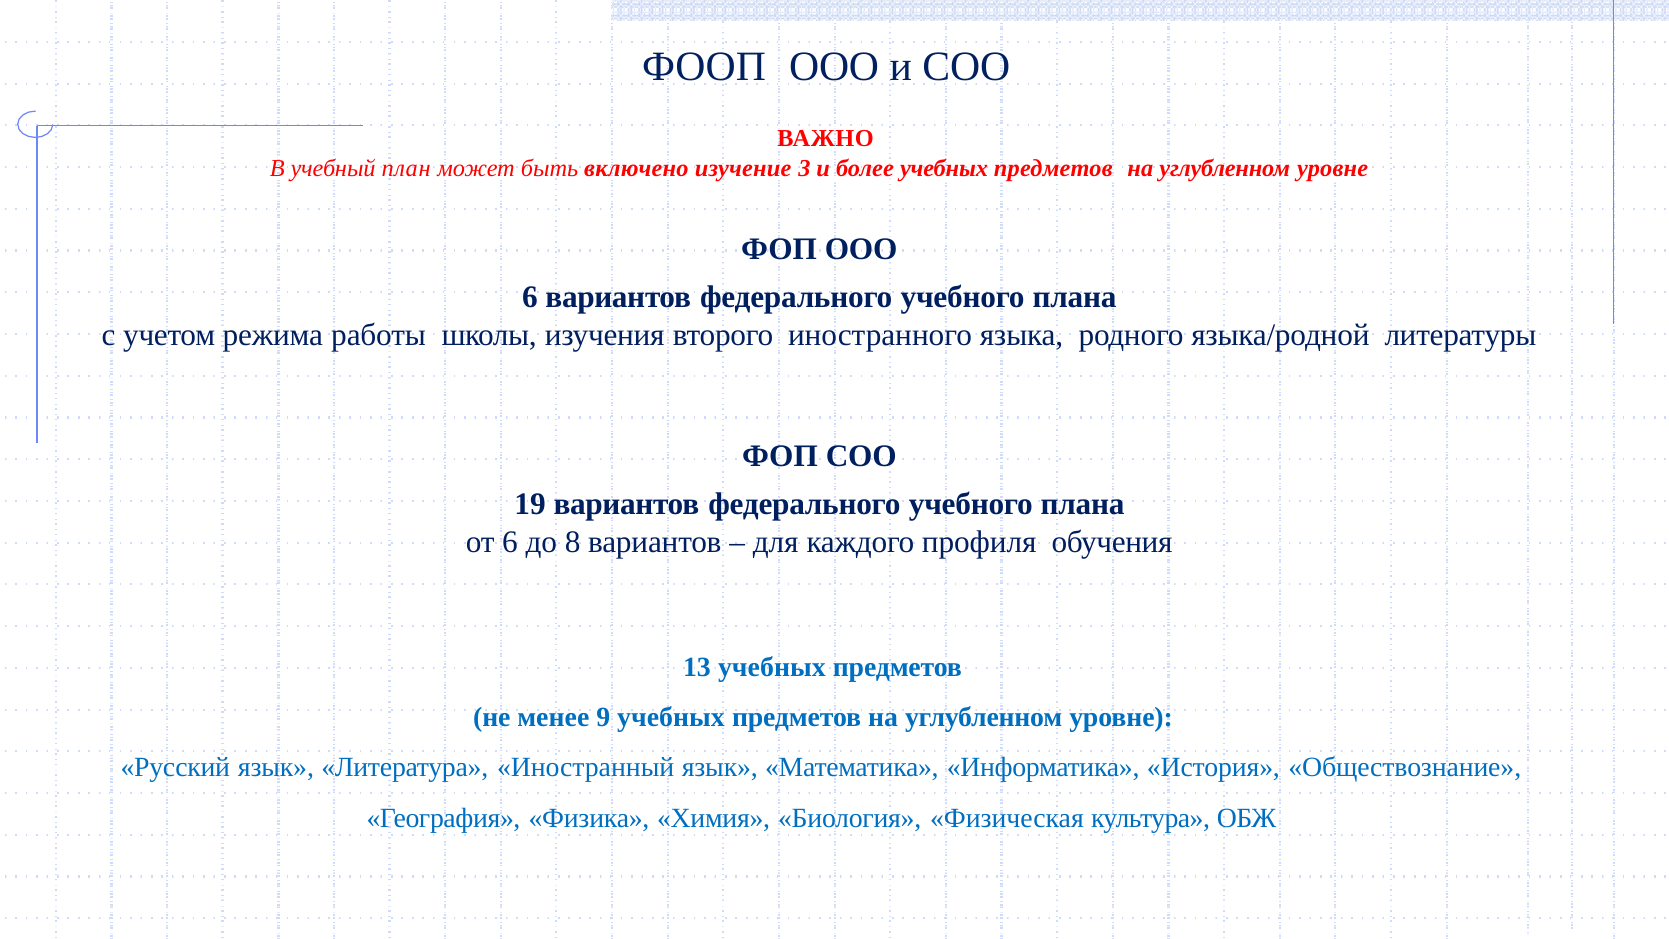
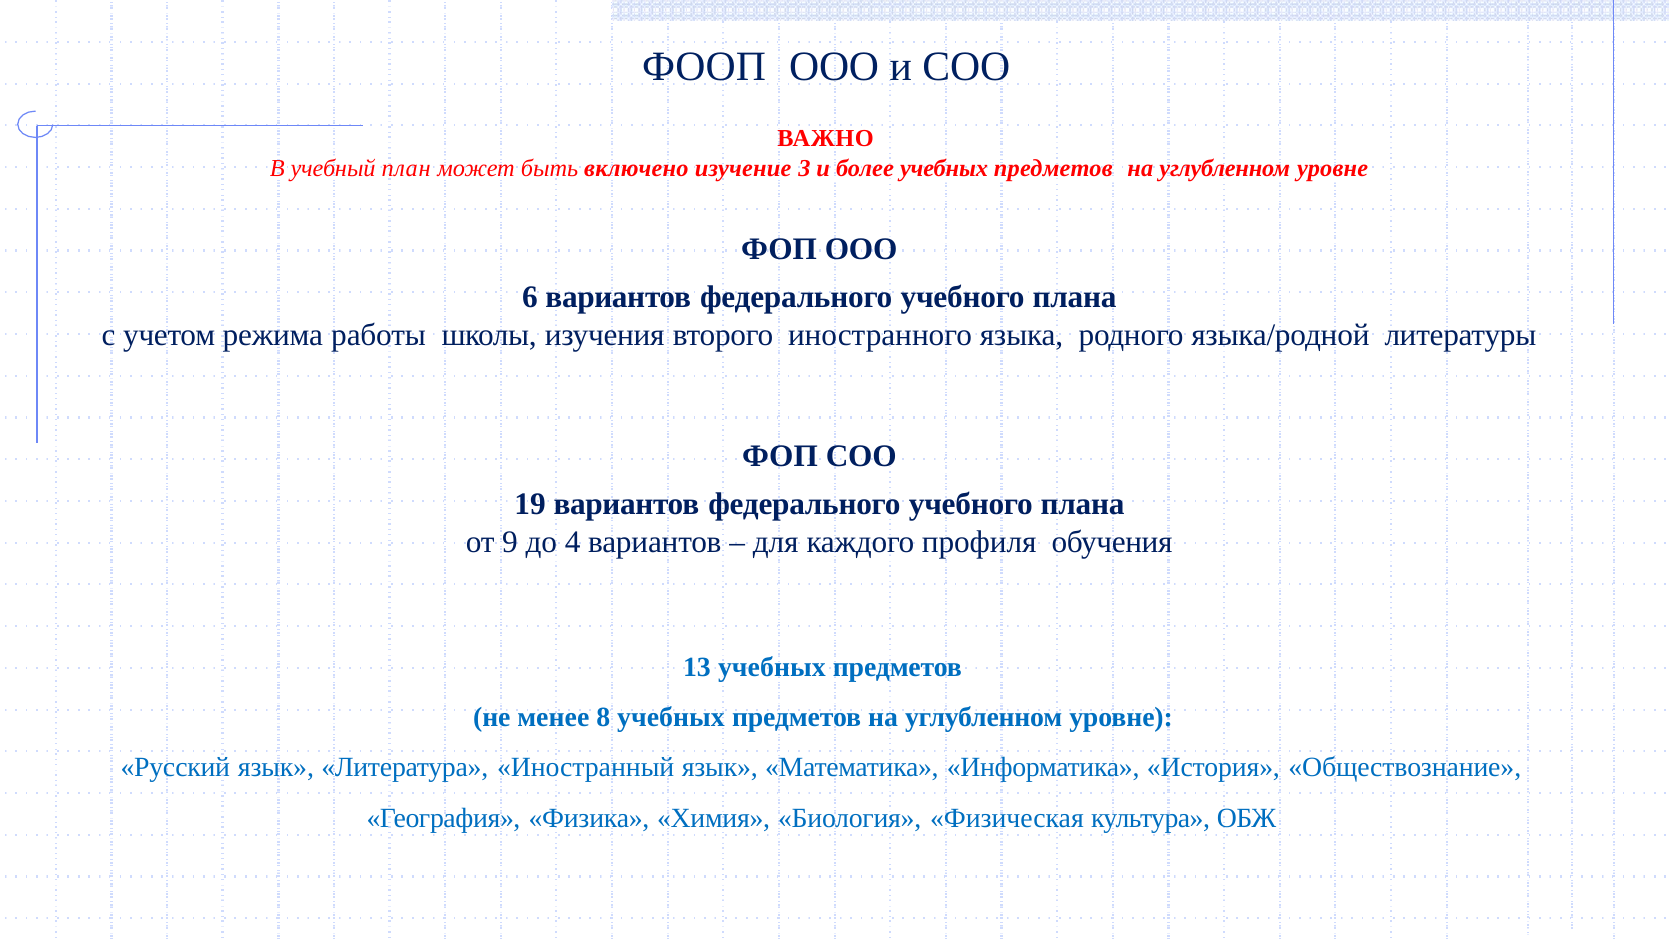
от 6: 6 -> 9
8: 8 -> 4
9: 9 -> 8
